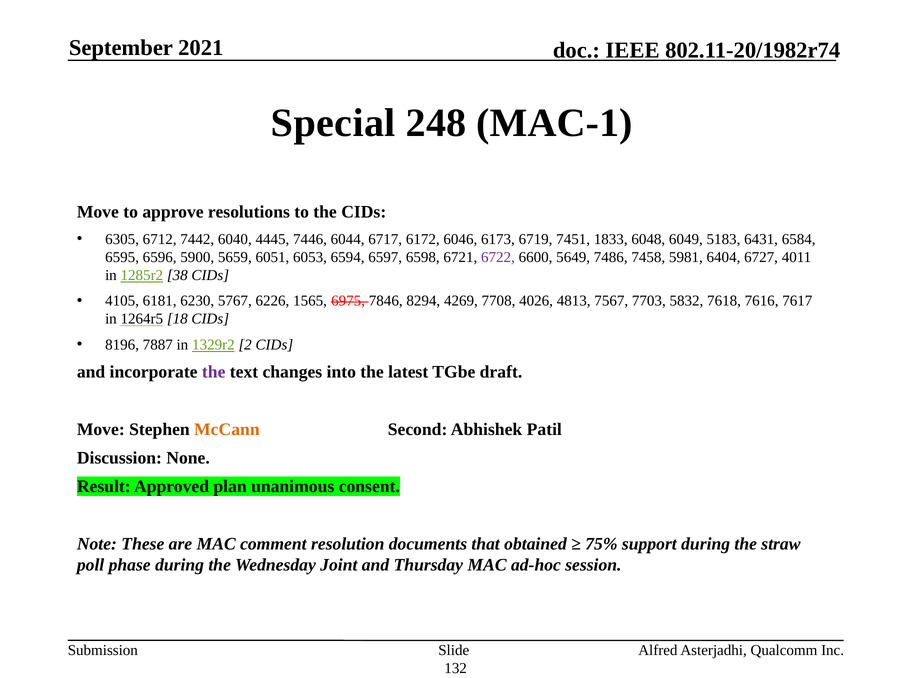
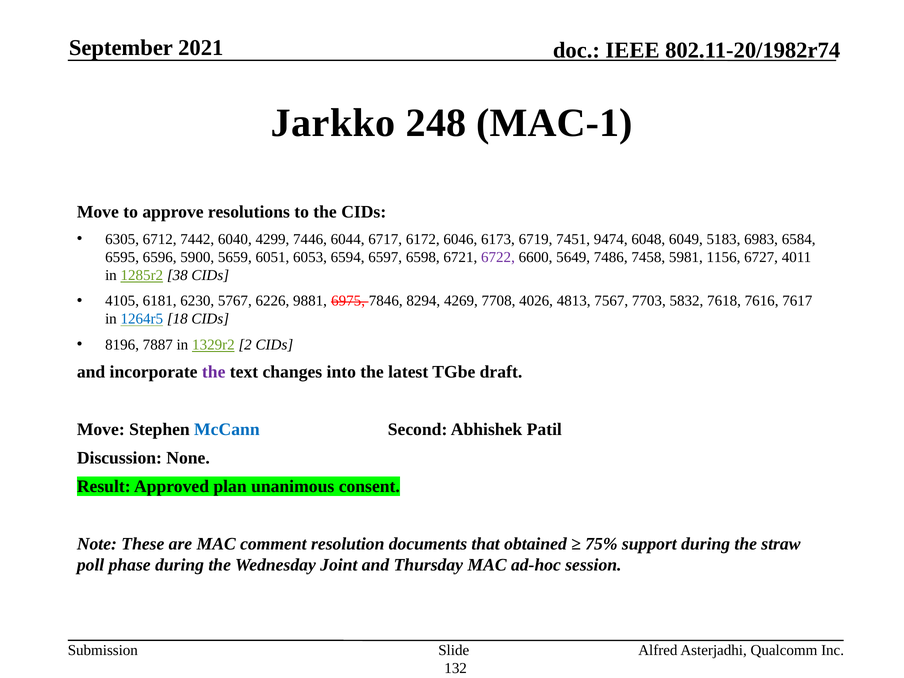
Special: Special -> Jarkko
4445: 4445 -> 4299
1833: 1833 -> 9474
6431: 6431 -> 6983
6404: 6404 -> 1156
1565: 1565 -> 9881
1264r5 colour: black -> blue
McCann colour: orange -> blue
